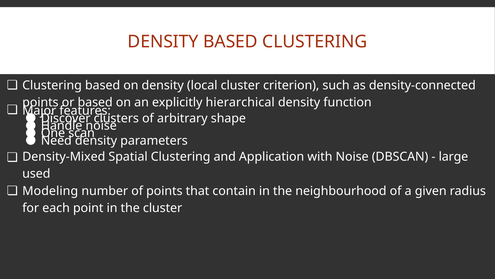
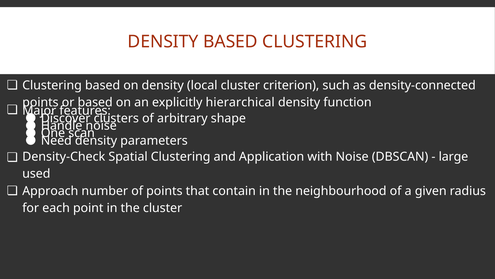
Density-Mixed: Density-Mixed -> Density-Check
Modeling: Modeling -> Approach
